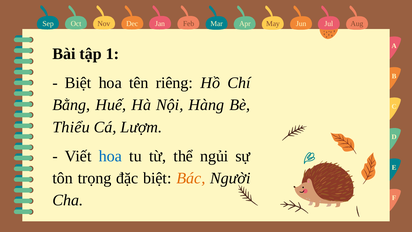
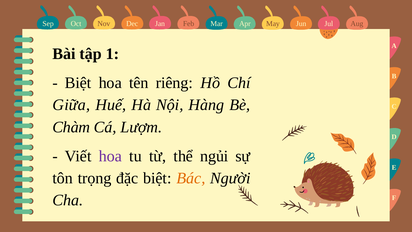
Bằng: Bằng -> Giữa
Thiểu: Thiểu -> Chàm
hoa at (110, 156) colour: blue -> purple
